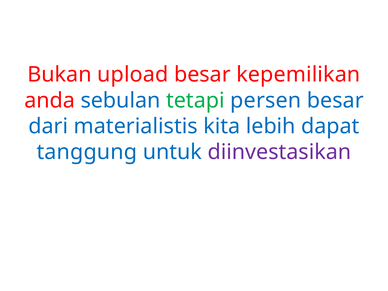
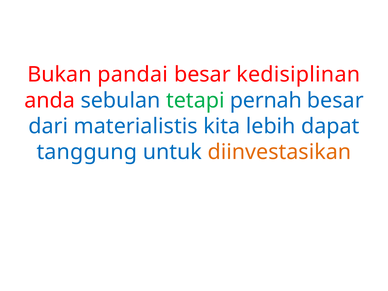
upload: upload -> pandai
kepemilikan: kepemilikan -> kedisiplinan
persen: persen -> pernah
diinvestasikan colour: purple -> orange
